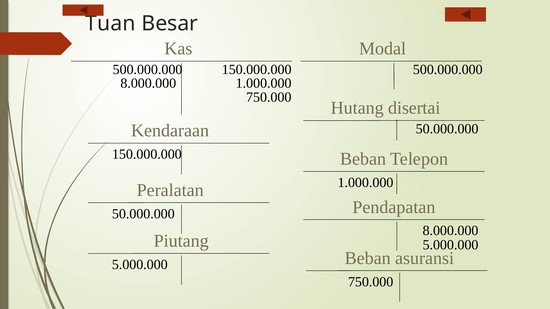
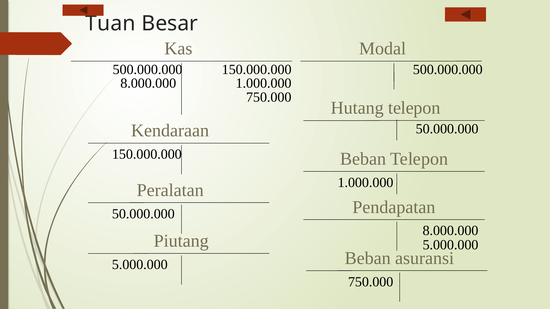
Hutang disertai: disertai -> telepon
